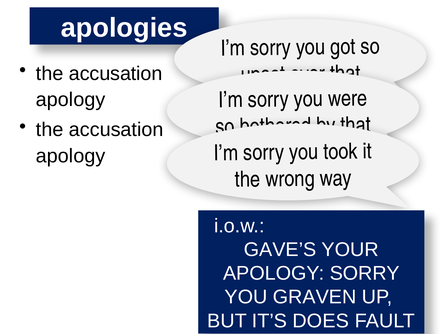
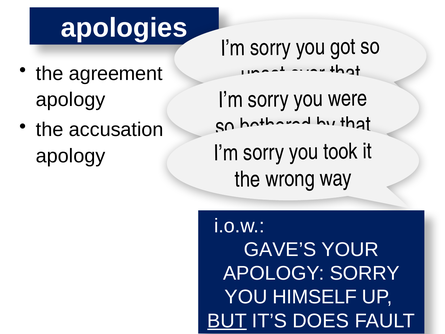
accusation at (116, 73): accusation -> agreement
GRAVEN: GRAVEN -> HIMSELF
BUT underline: none -> present
